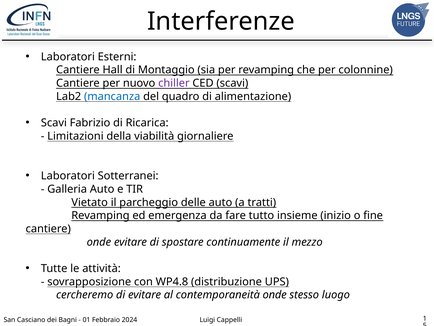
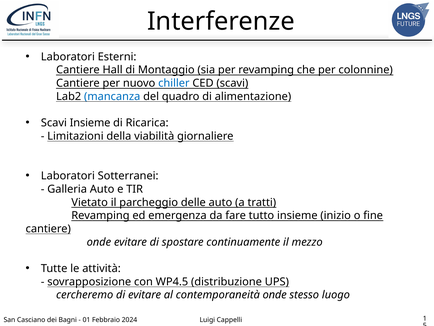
chiller colour: purple -> blue
Scavi Fabrizio: Fabrizio -> Insieme
WP4.8: WP4.8 -> WP4.5
